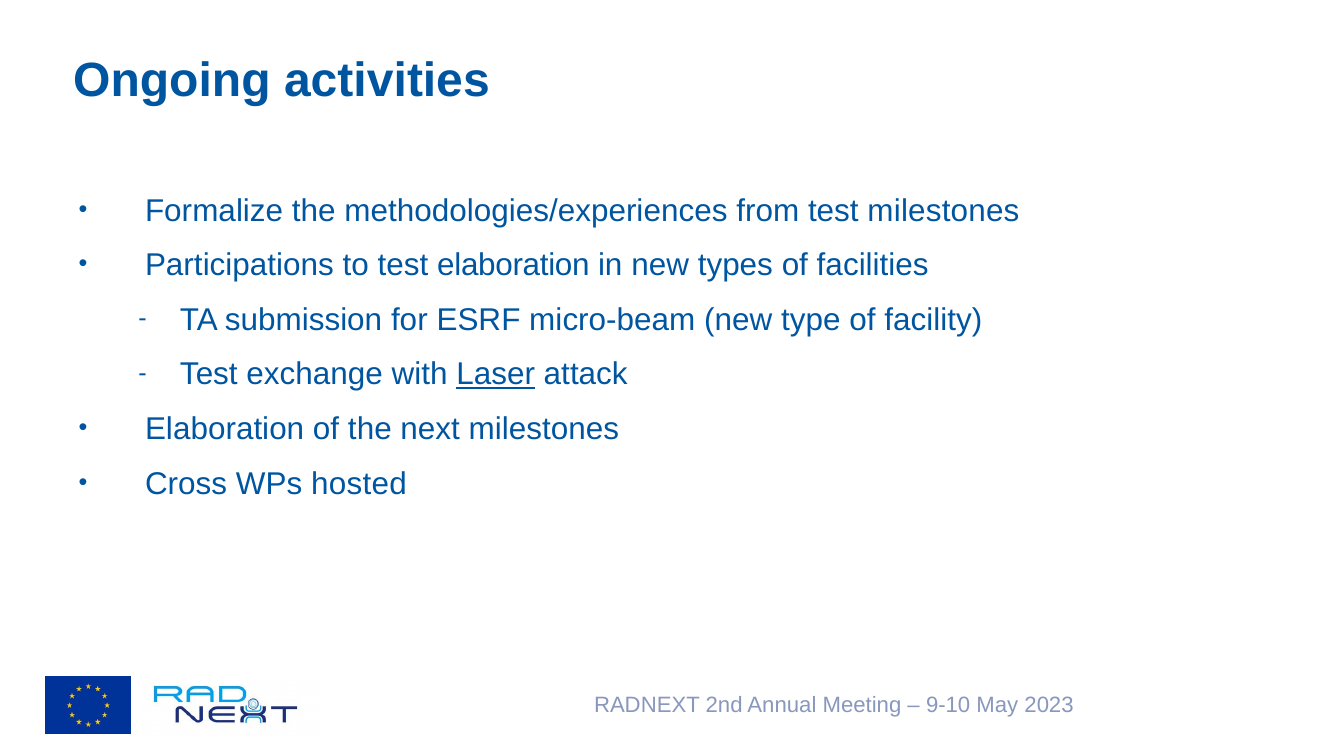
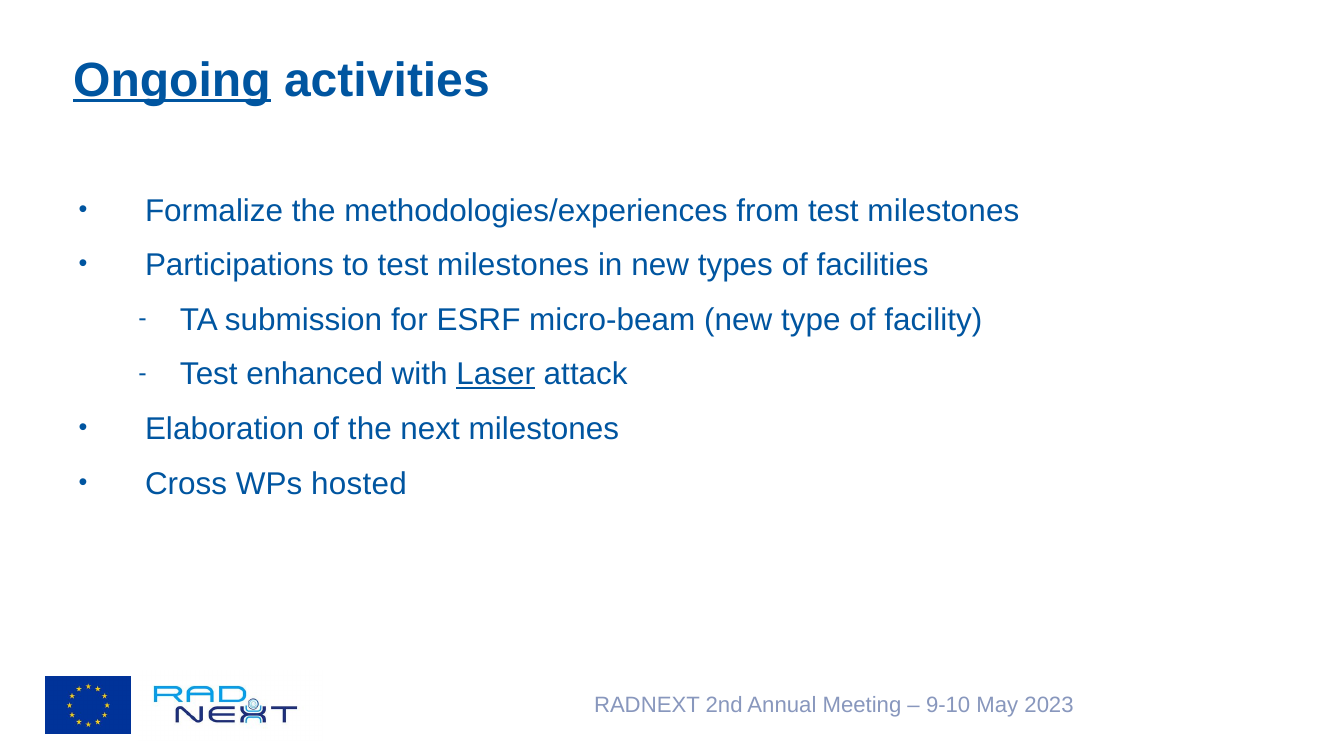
Ongoing underline: none -> present
to test elaboration: elaboration -> milestones
exchange: exchange -> enhanced
